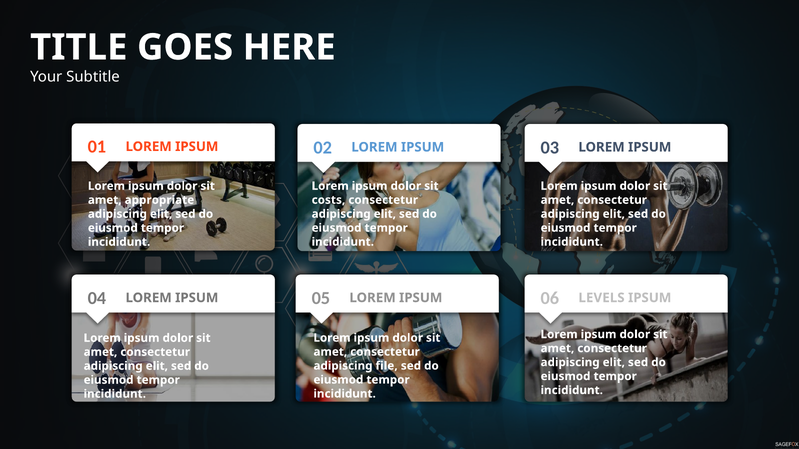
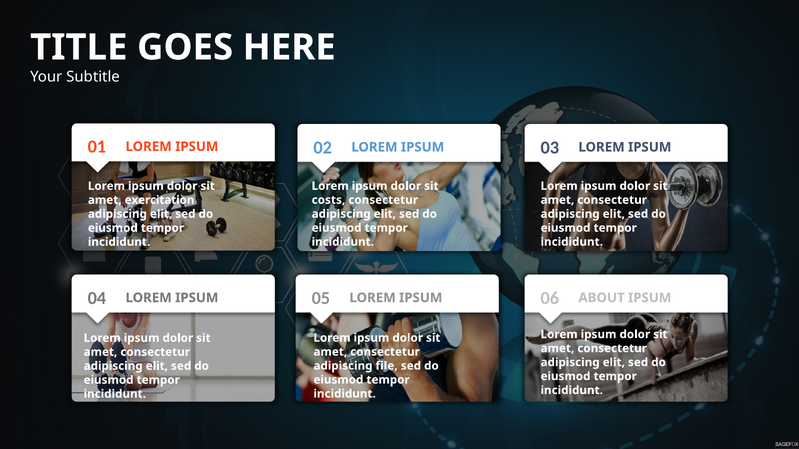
appropriate: appropriate -> exercitation
LEVELS: LEVELS -> ABOUT
